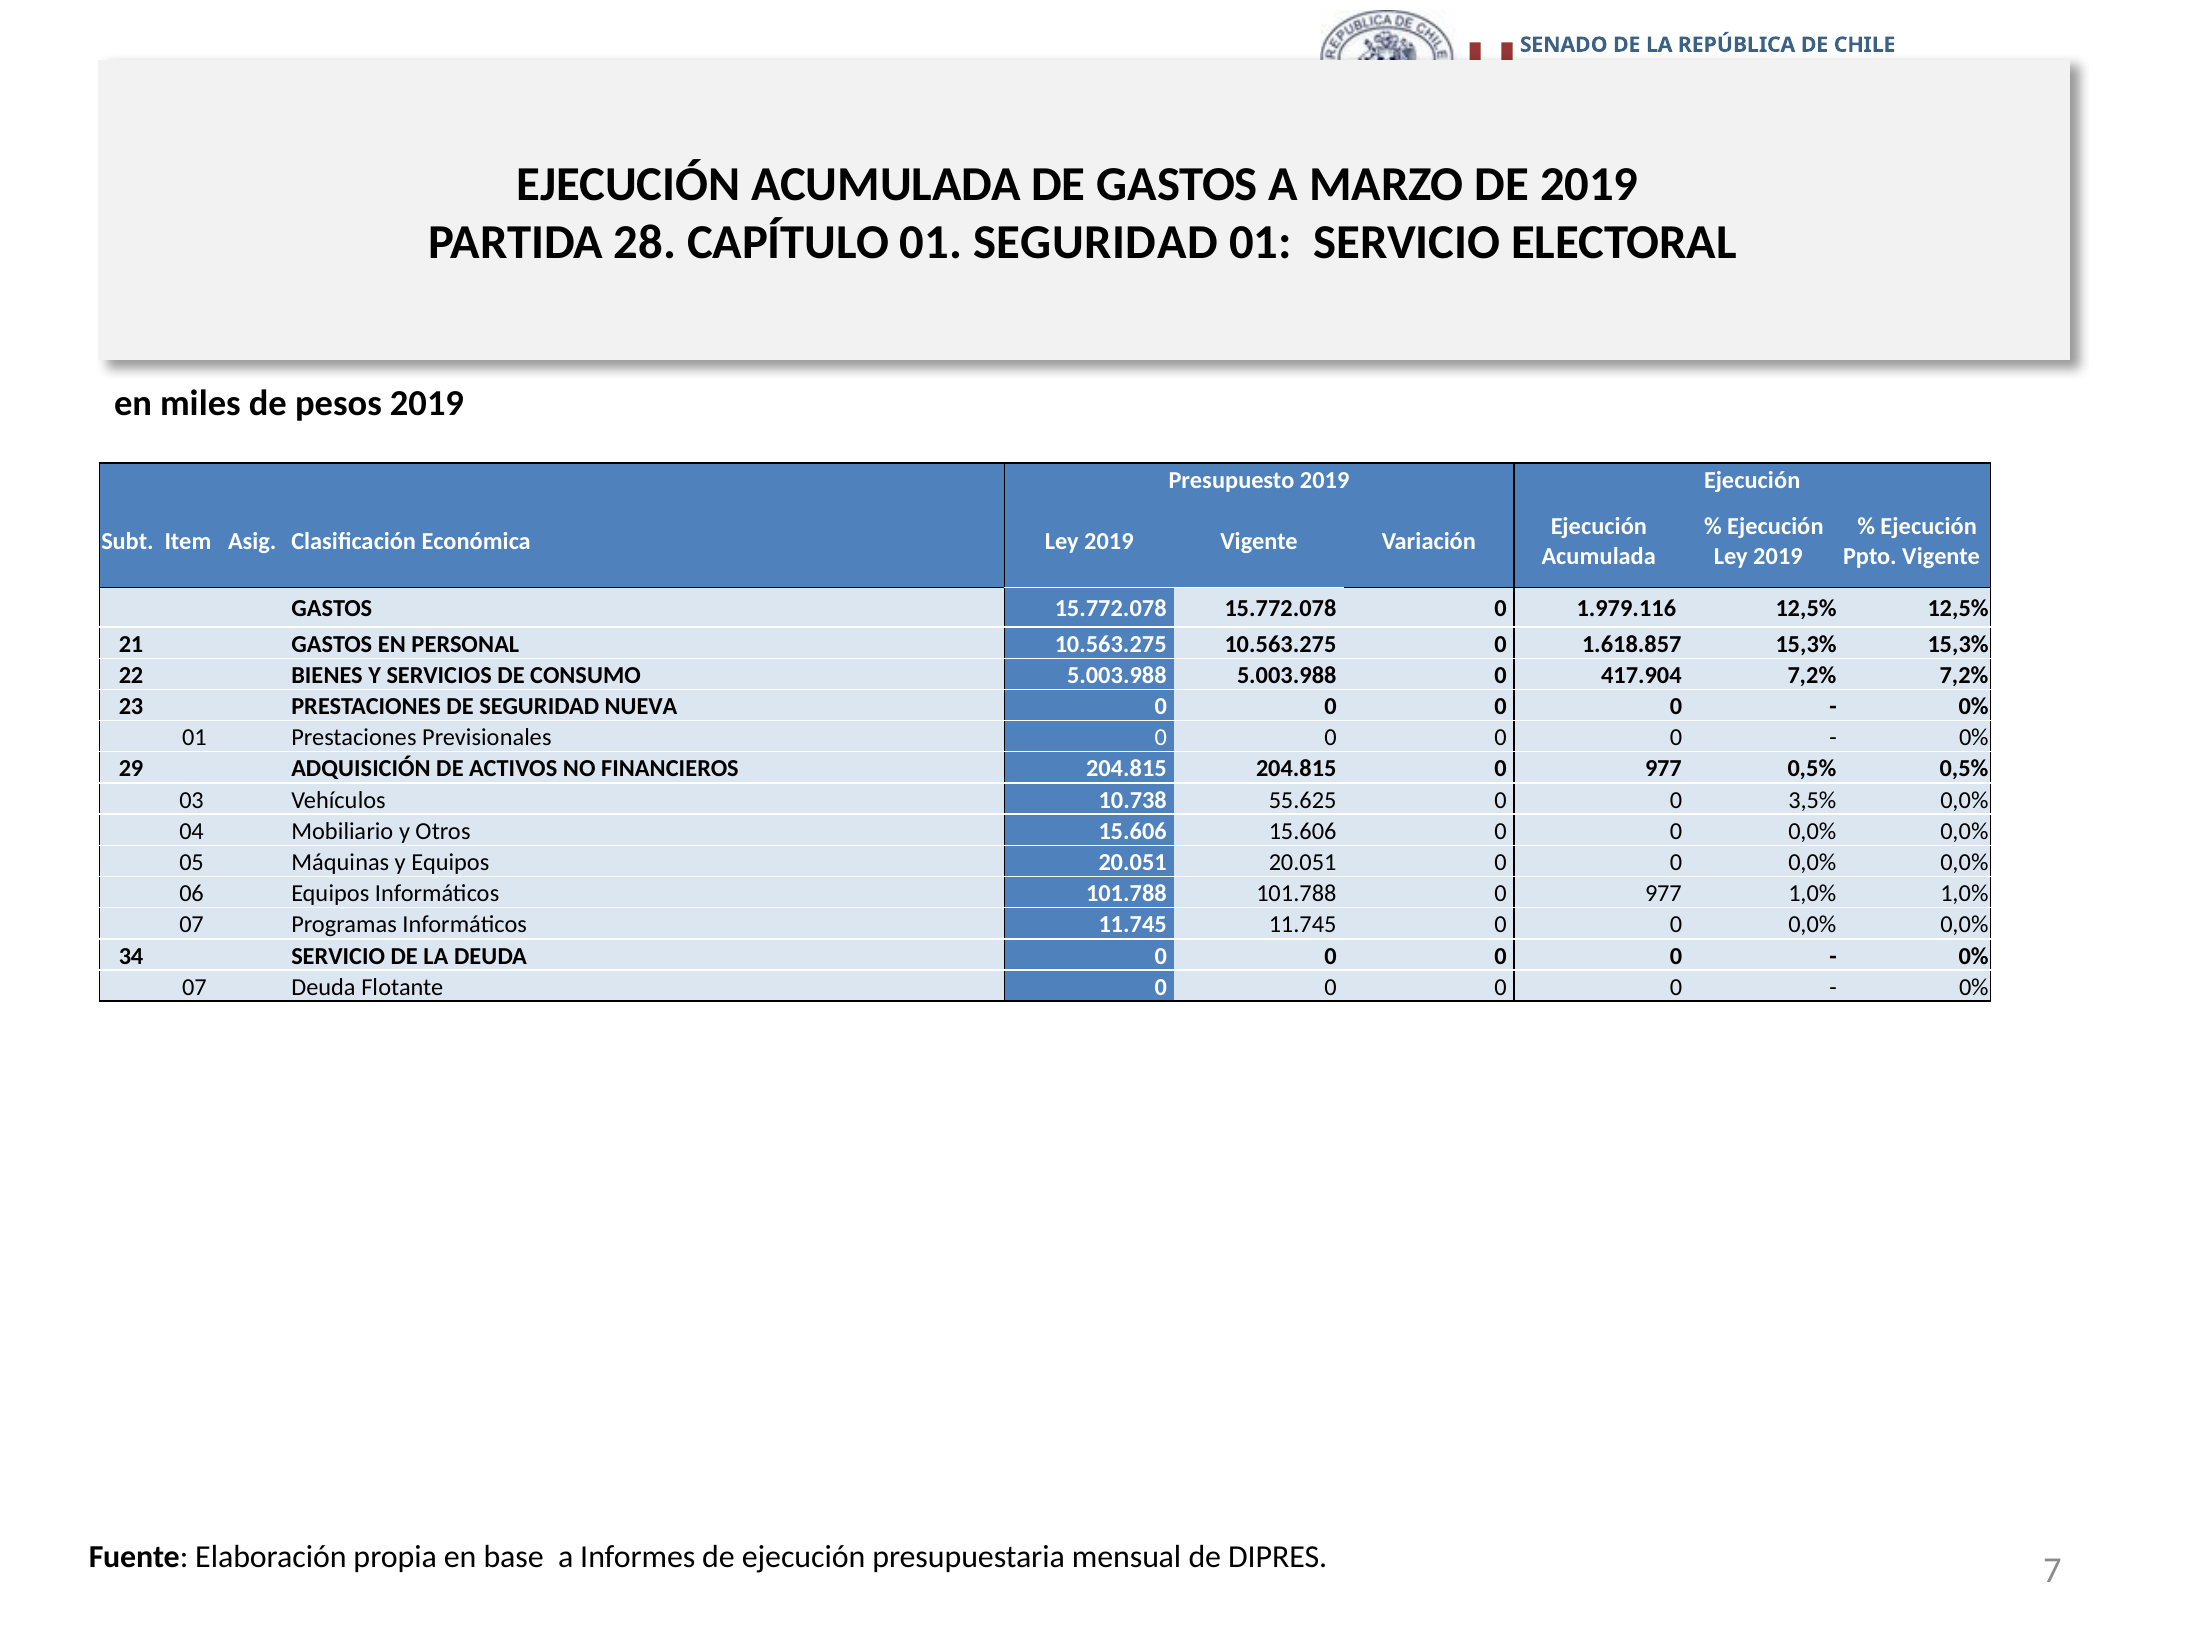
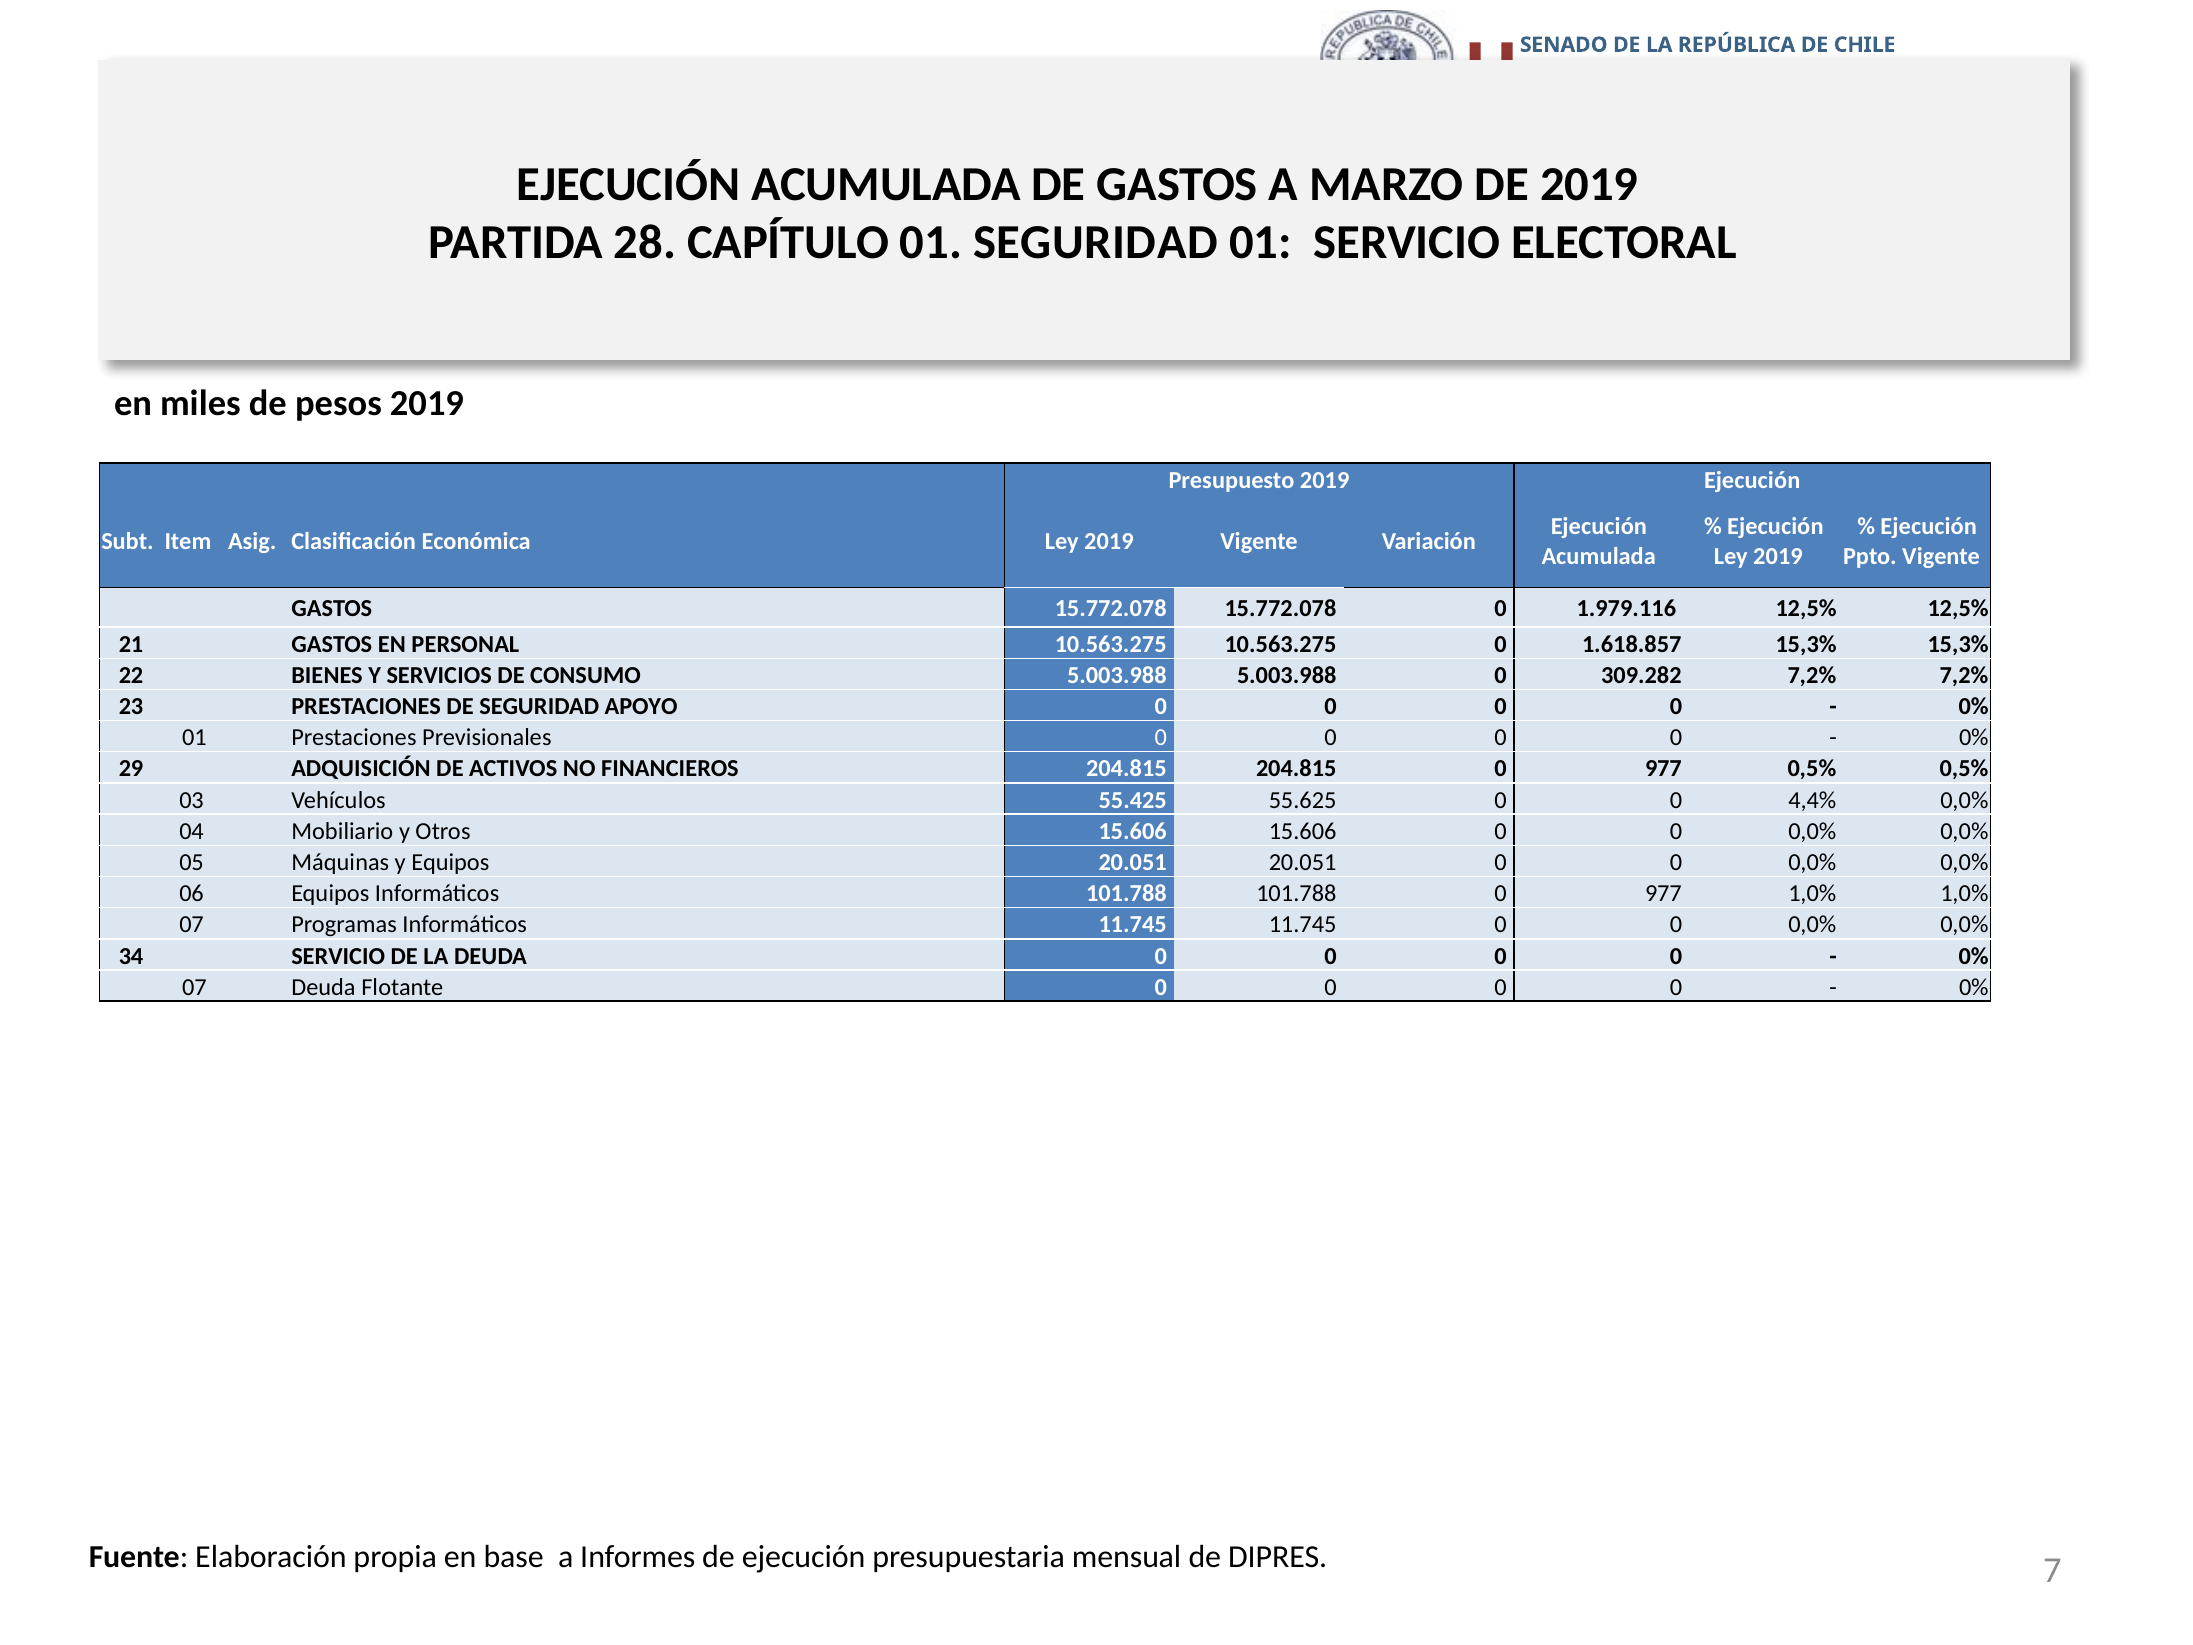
417.904: 417.904 -> 309.282
SEGURIDAD NUEVA: NUEVA -> APOYO
10.738: 10.738 -> 55.425
3,5%: 3,5% -> 4,4%
